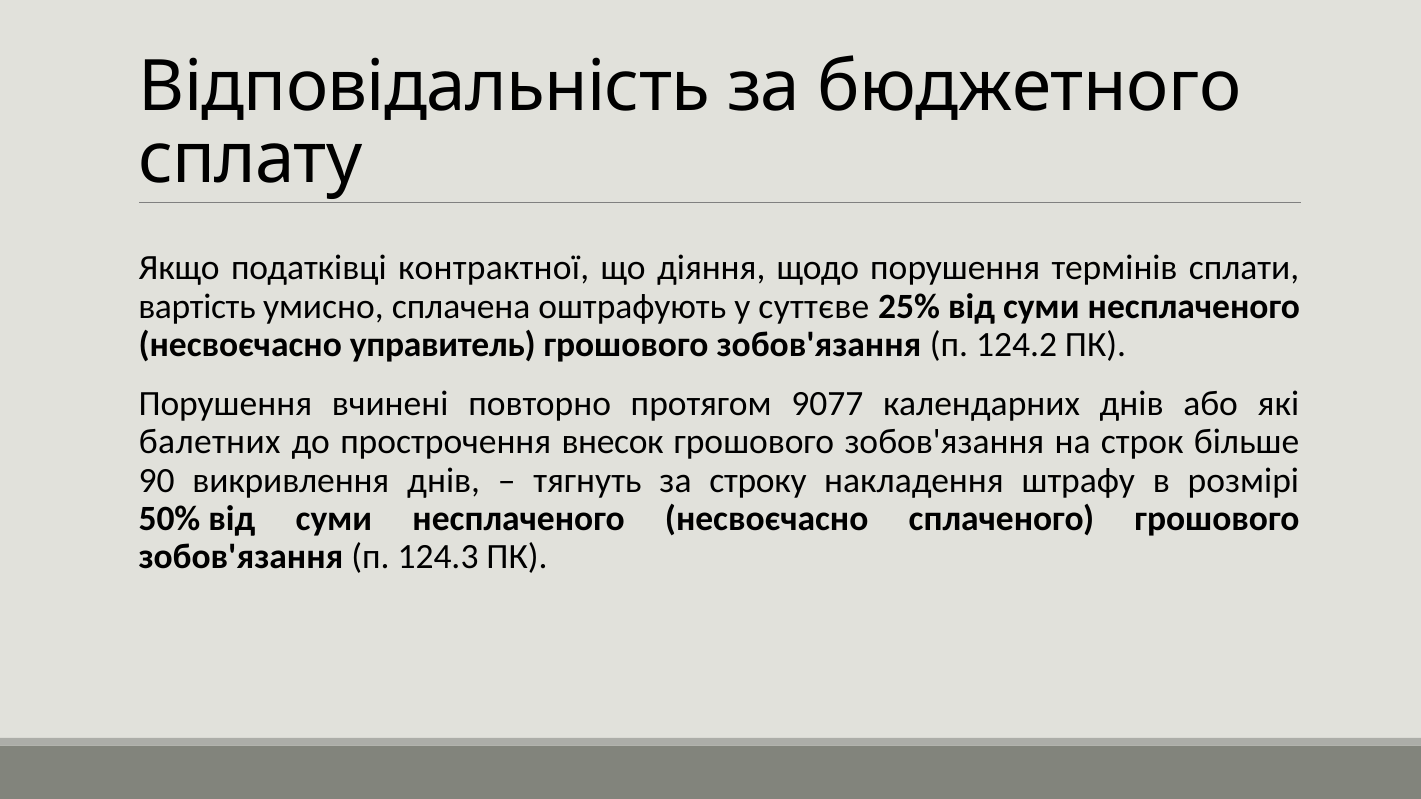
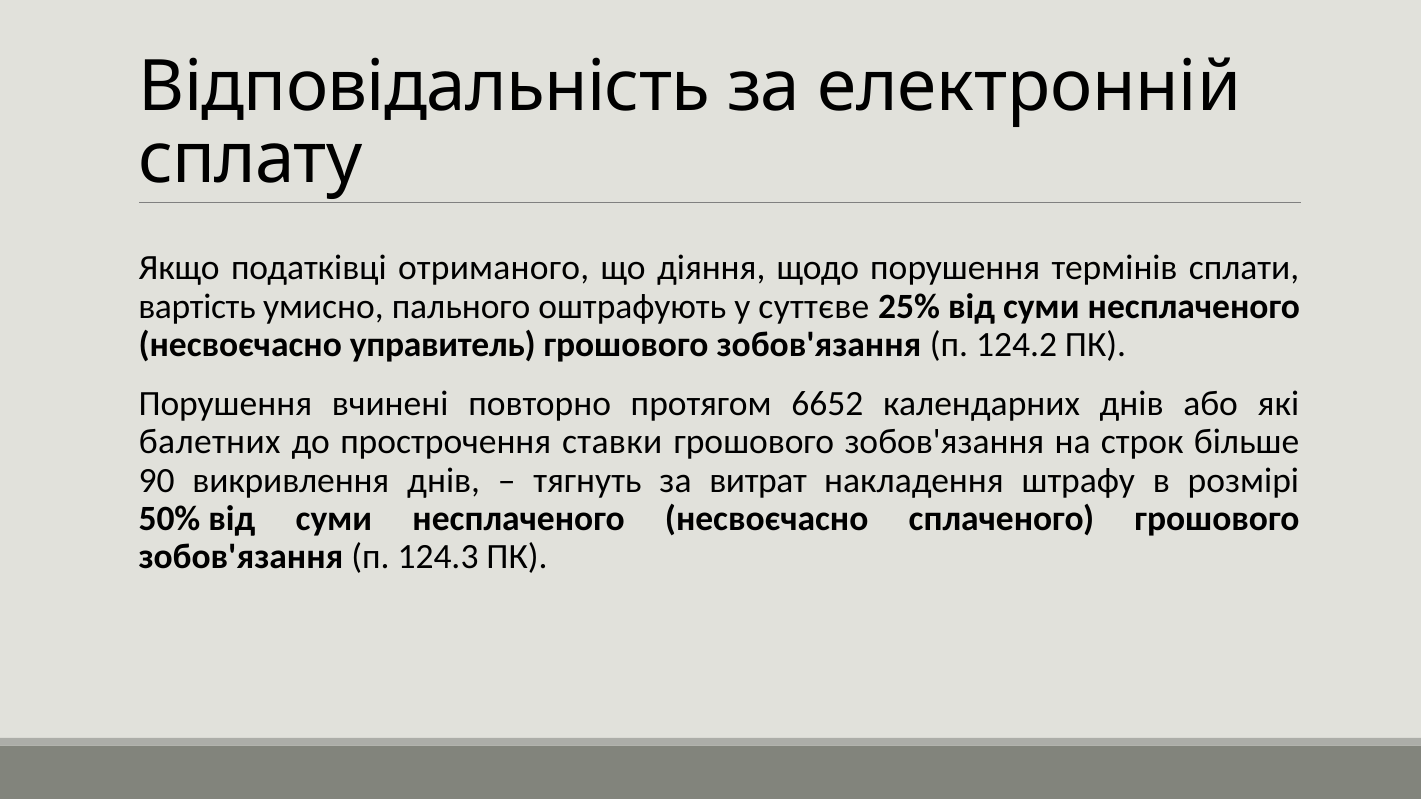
бюджетного: бюджетного -> електронній
контрактної: контрактної -> отриманого
сплачена: сплачена -> пального
9077: 9077 -> 6652
внесок: внесок -> ставки
строку: строку -> витрат
